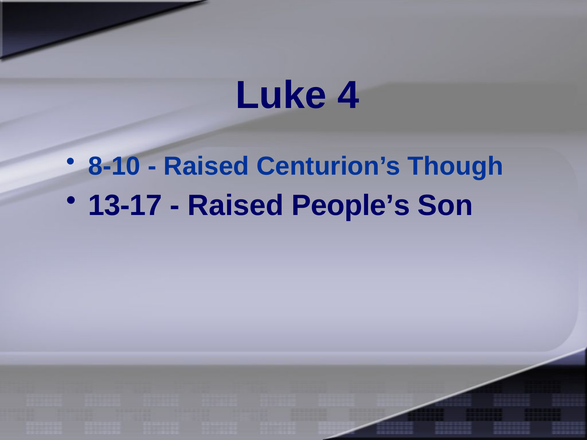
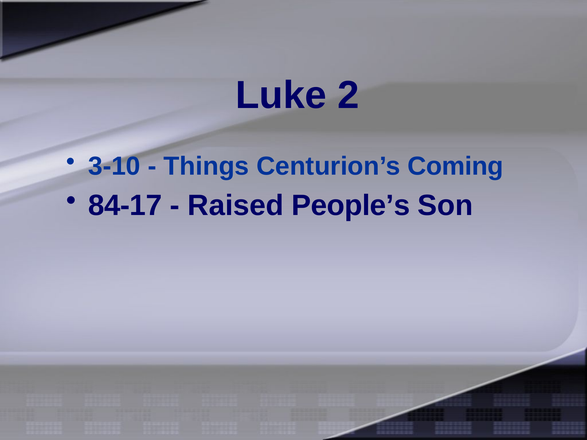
4: 4 -> 2
8-10: 8-10 -> 3-10
Raised at (206, 166): Raised -> Things
Though: Though -> Coming
13-17: 13-17 -> 84-17
